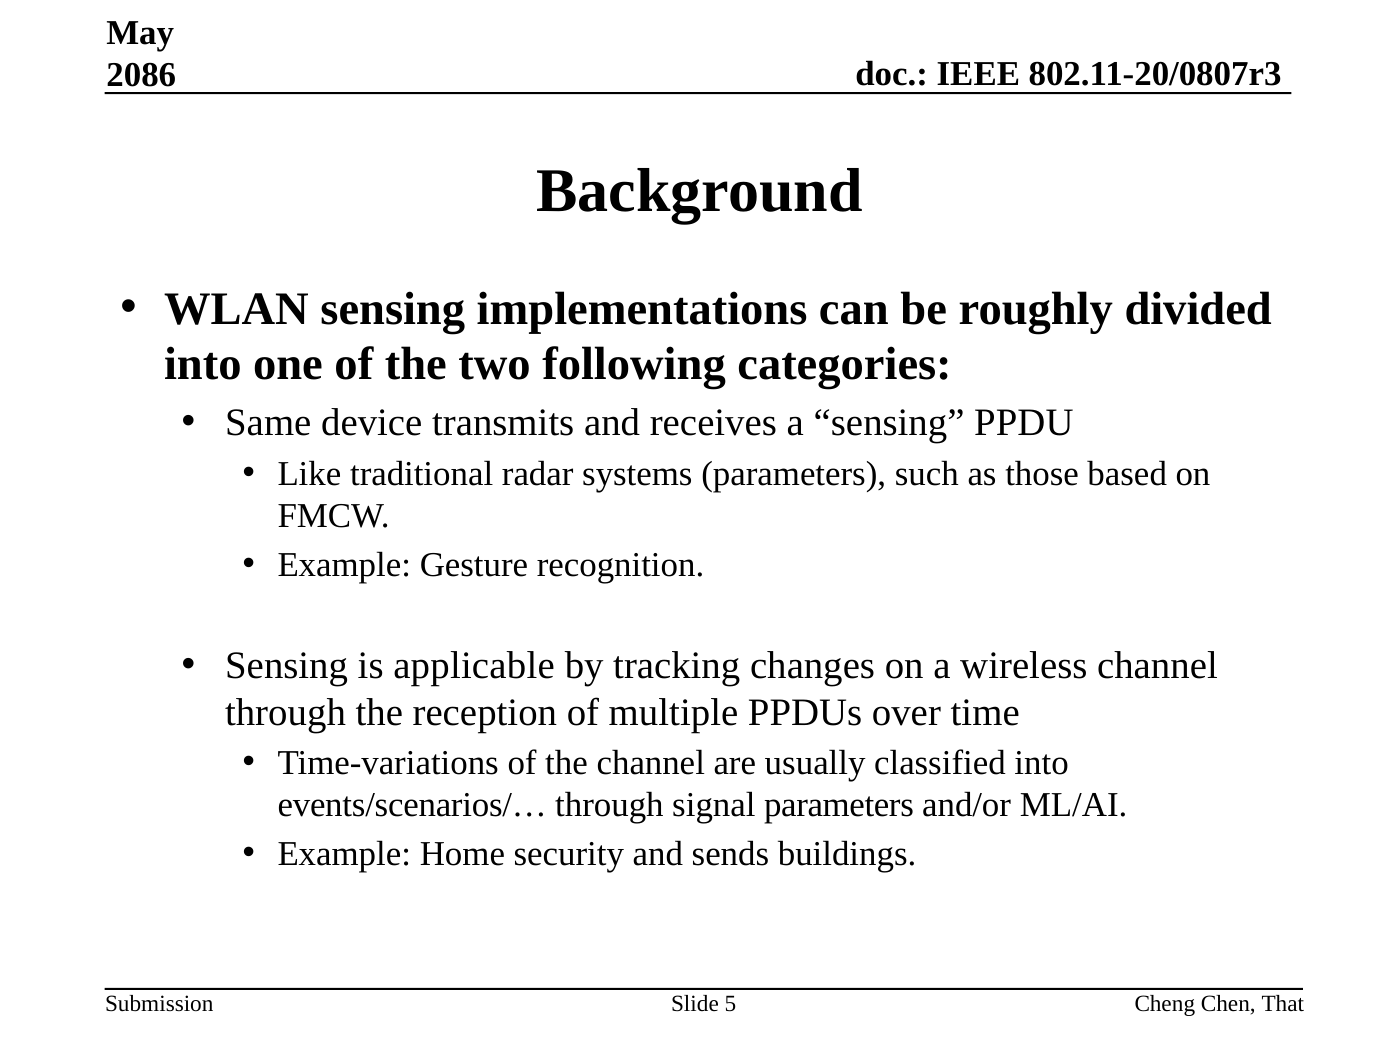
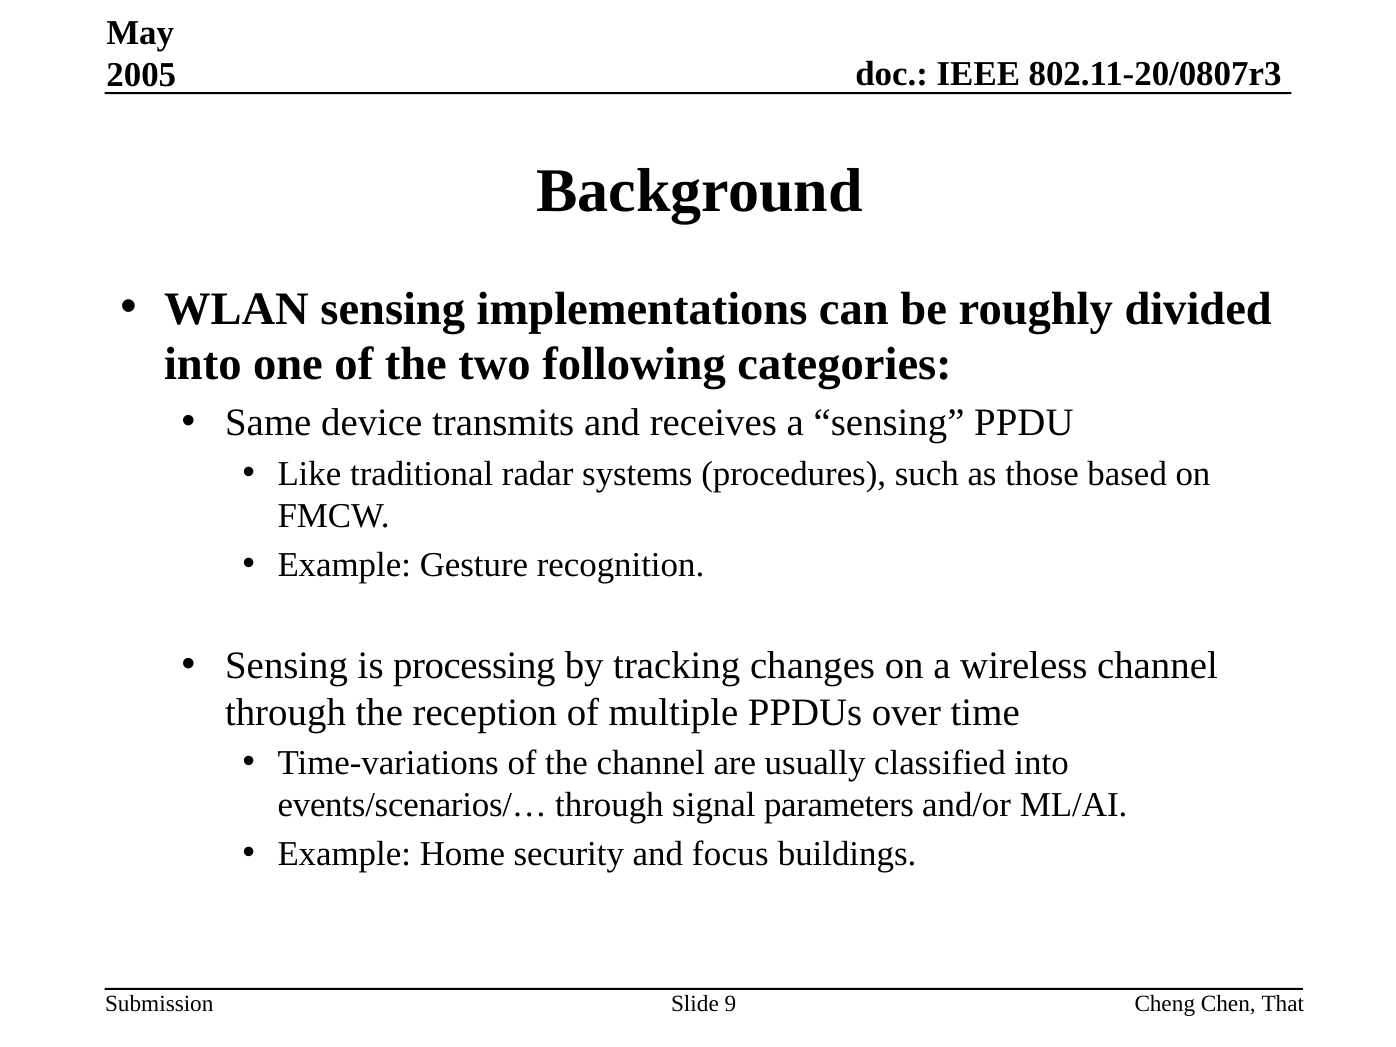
2086: 2086 -> 2005
systems parameters: parameters -> procedures
applicable: applicable -> processing
sends: sends -> focus
5: 5 -> 9
